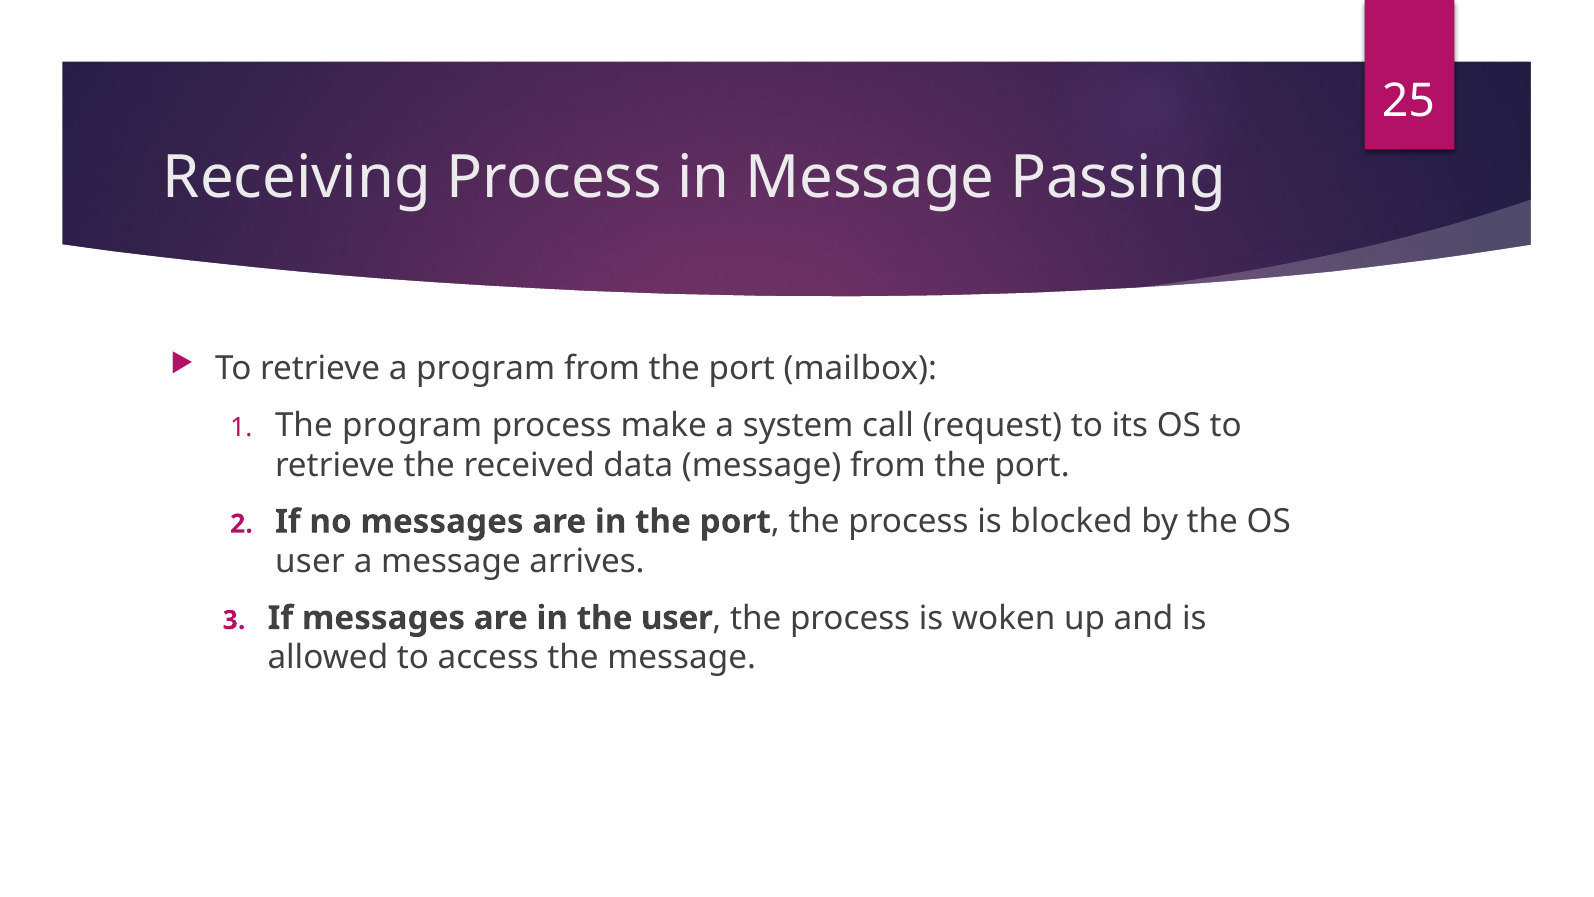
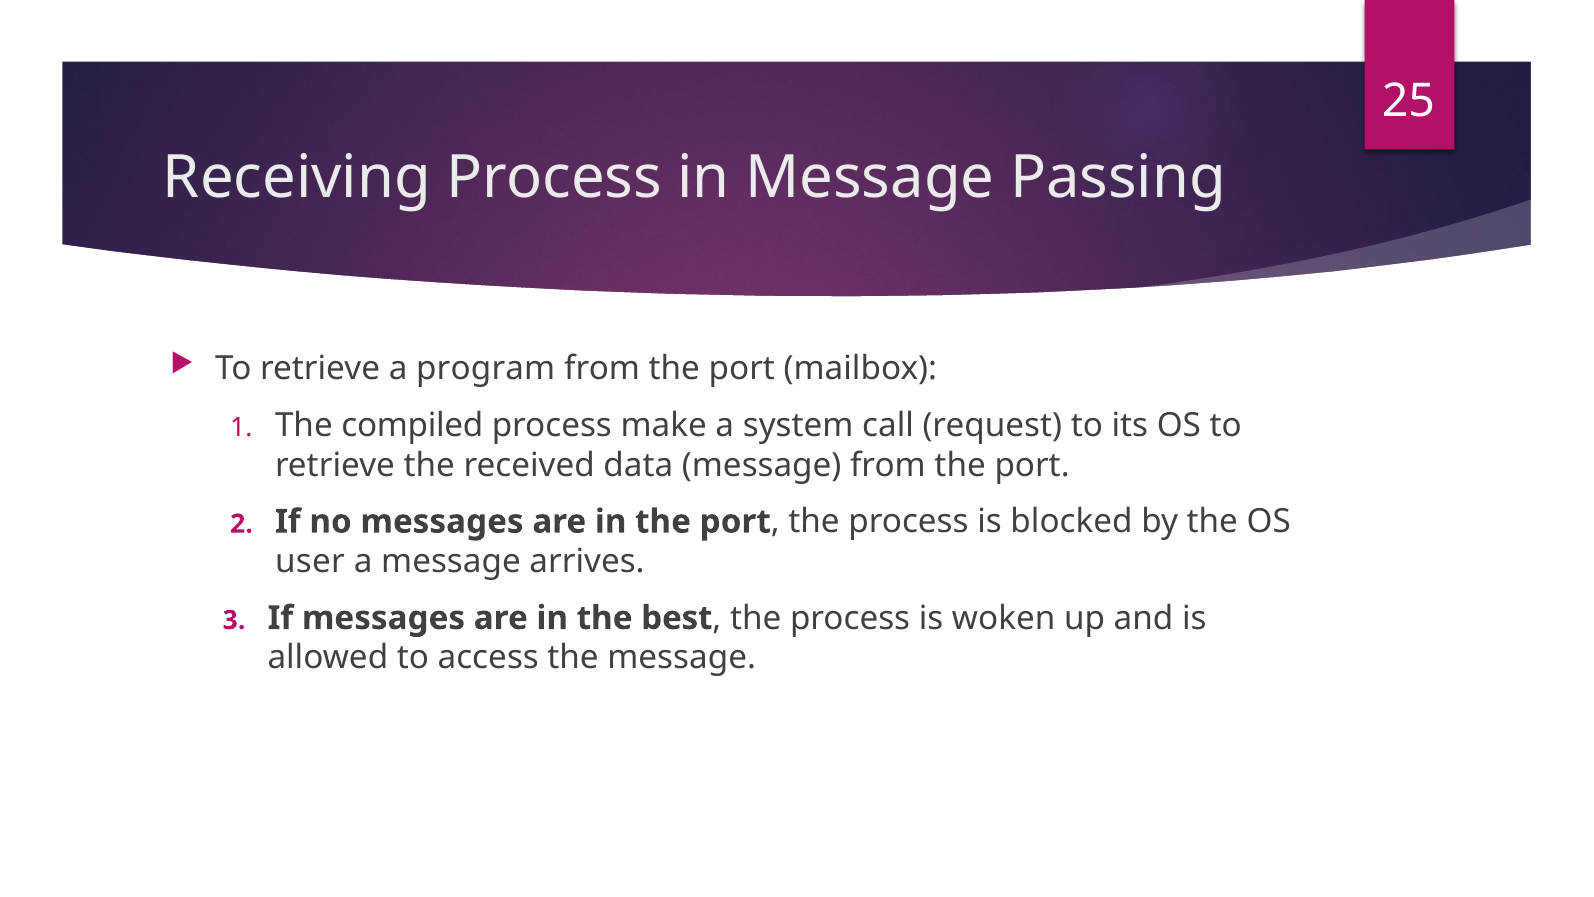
The program: program -> compiled
the user: user -> best
